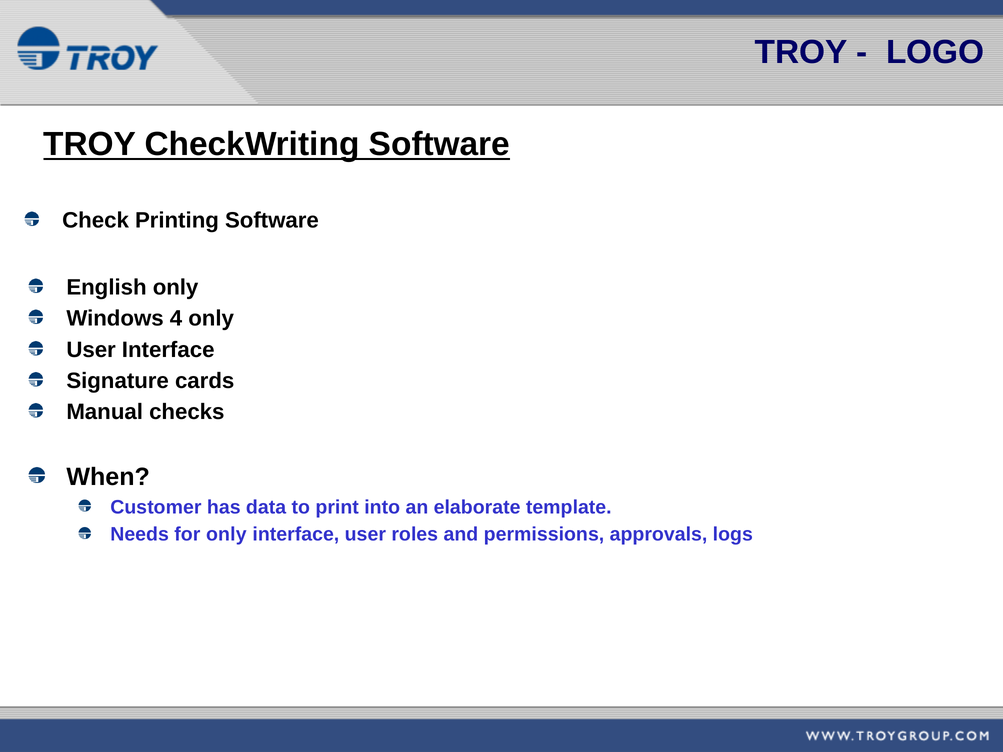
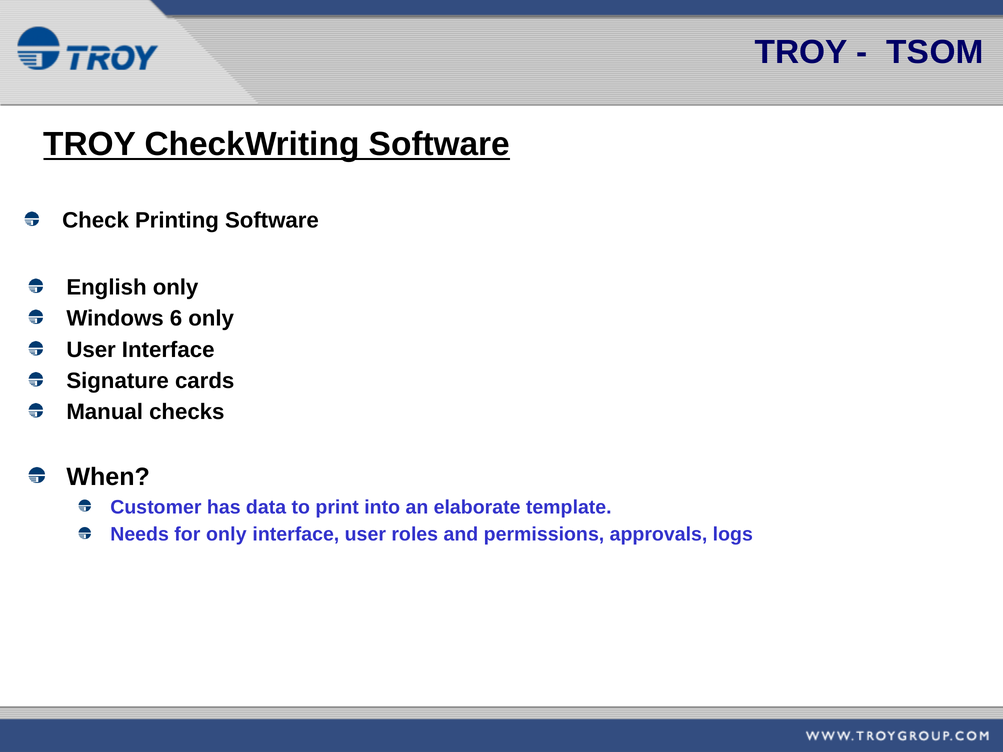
LOGO: LOGO -> TSOM
4: 4 -> 6
